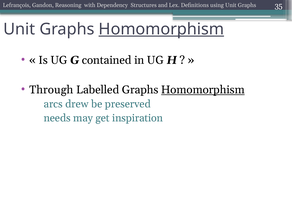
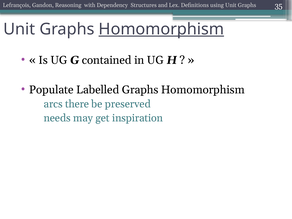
Through: Through -> Populate
Homomorphism at (203, 90) underline: present -> none
drew: drew -> there
